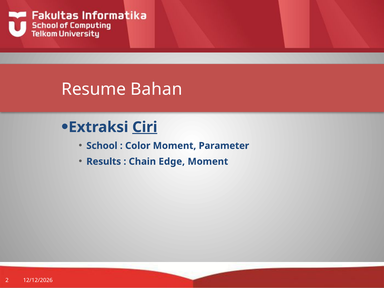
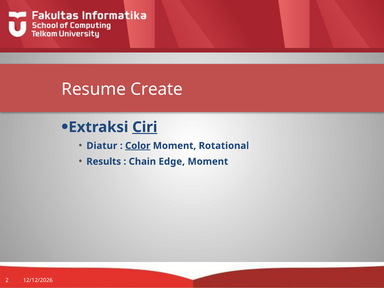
Bahan: Bahan -> Create
School: School -> Diatur
Color underline: none -> present
Parameter: Parameter -> Rotational
